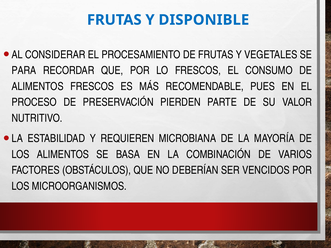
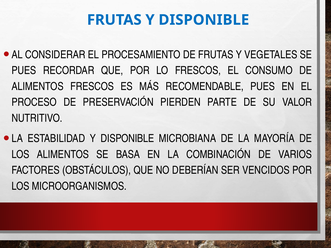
PARA at (24, 71): PARA -> PUES
ESTABILIDAD Y REQUIEREN: REQUIEREN -> DISPONIBLE
